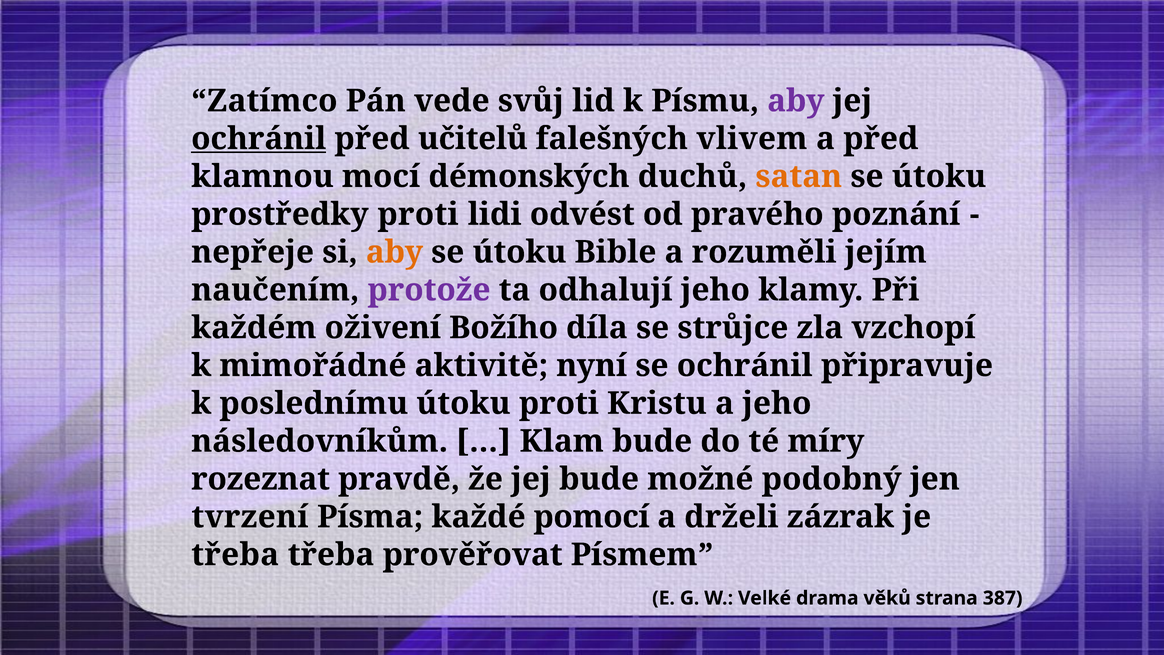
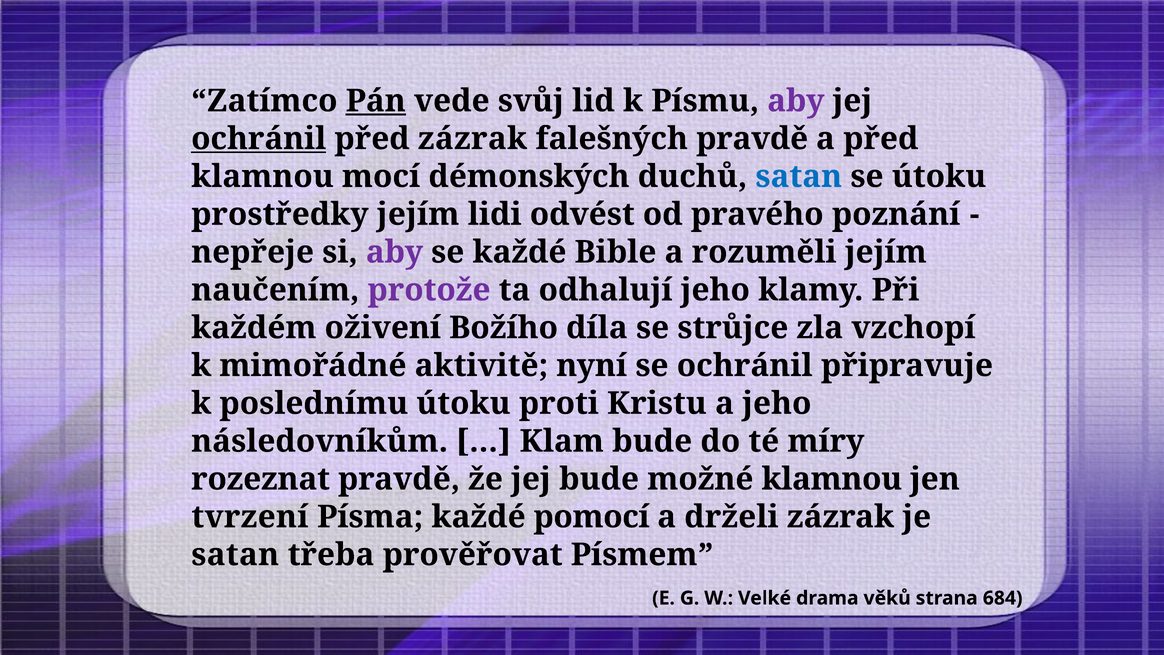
Pán underline: none -> present
před učitelů: učitelů -> zázrak
falešných vlivem: vlivem -> pravdě
satan at (799, 176) colour: orange -> blue
prostředky proti: proti -> jejím
aby at (394, 252) colour: orange -> purple
útoku at (520, 252): útoku -> každé
možné podobný: podobný -> klamnou
třeba at (235, 555): třeba -> satan
387: 387 -> 684
